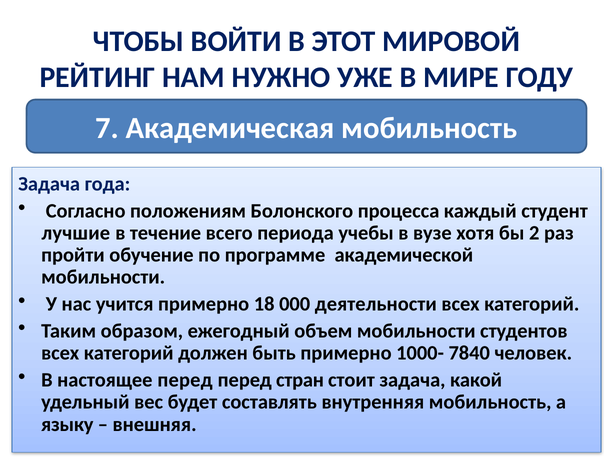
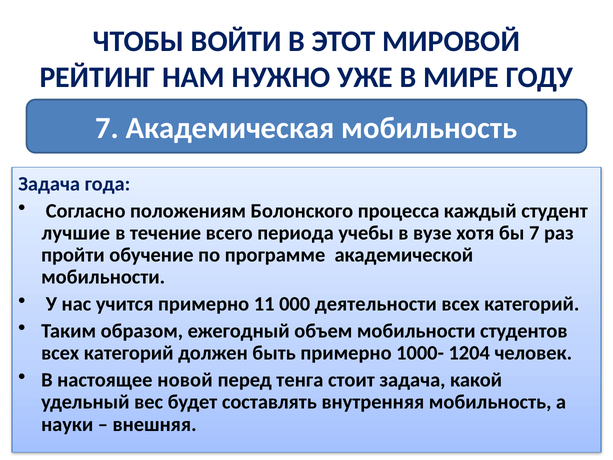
бы 2: 2 -> 7
18: 18 -> 11
7840: 7840 -> 1204
настоящее перед: перед -> новой
стран: стран -> тенга
языку: языку -> науки
